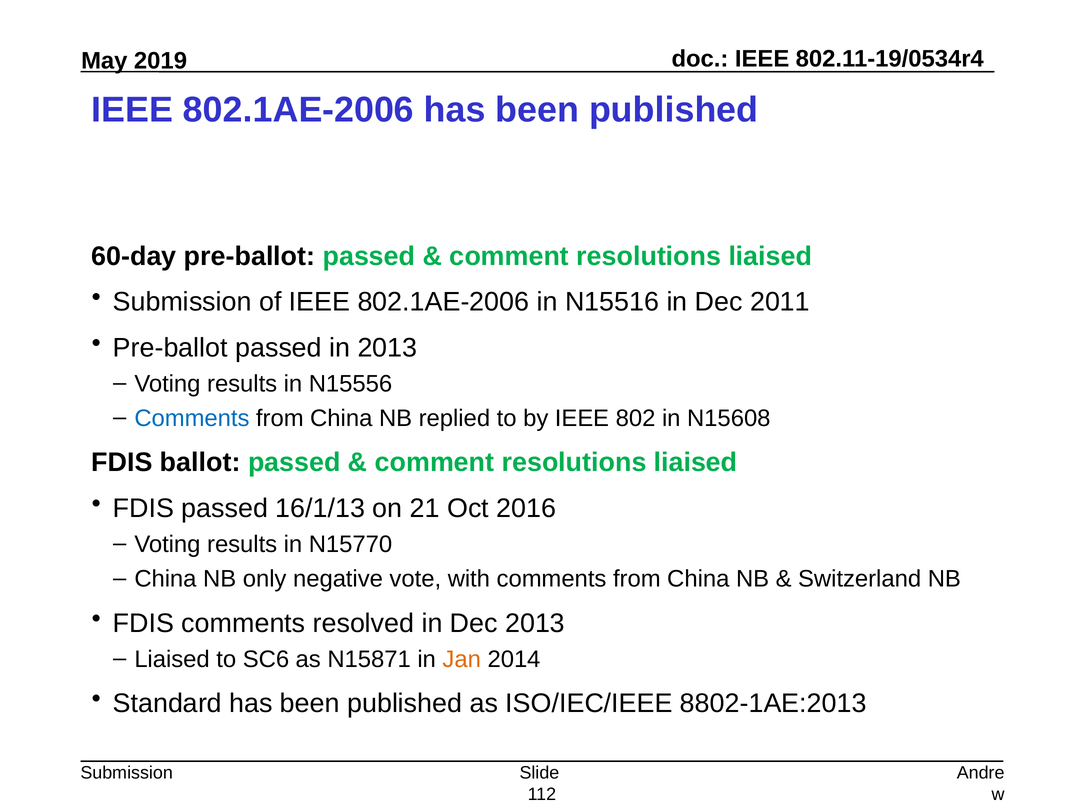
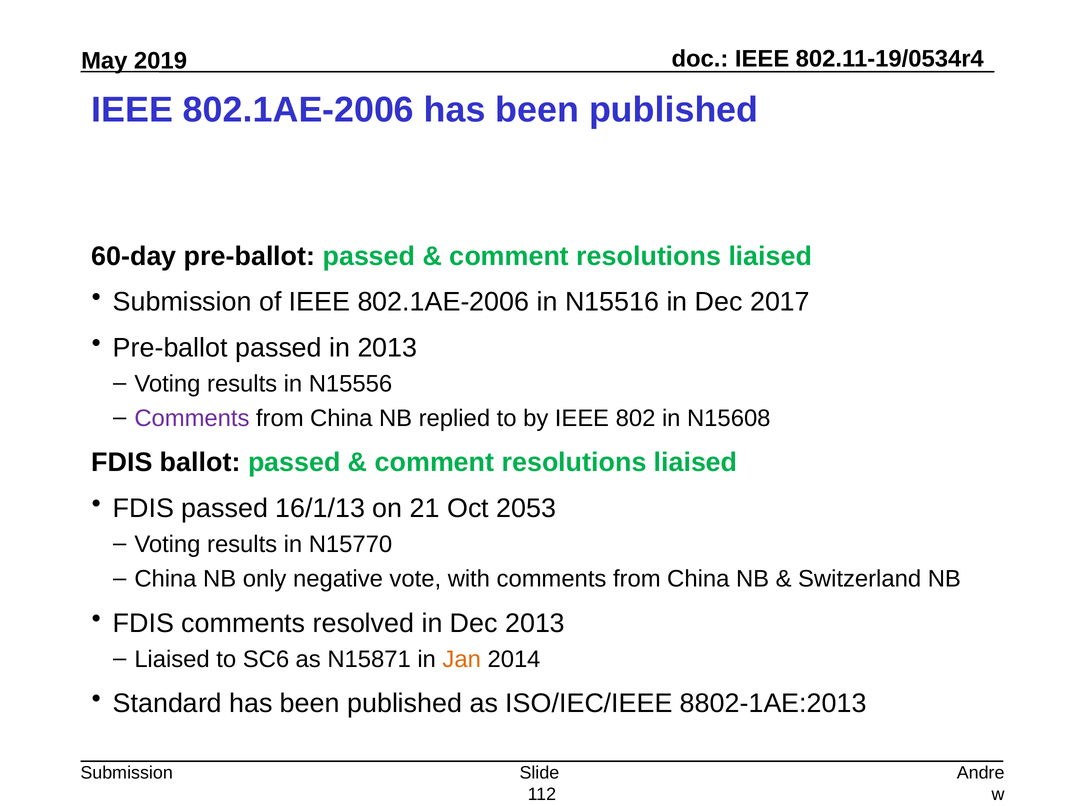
2011: 2011 -> 2017
Comments at (192, 419) colour: blue -> purple
2016: 2016 -> 2053
